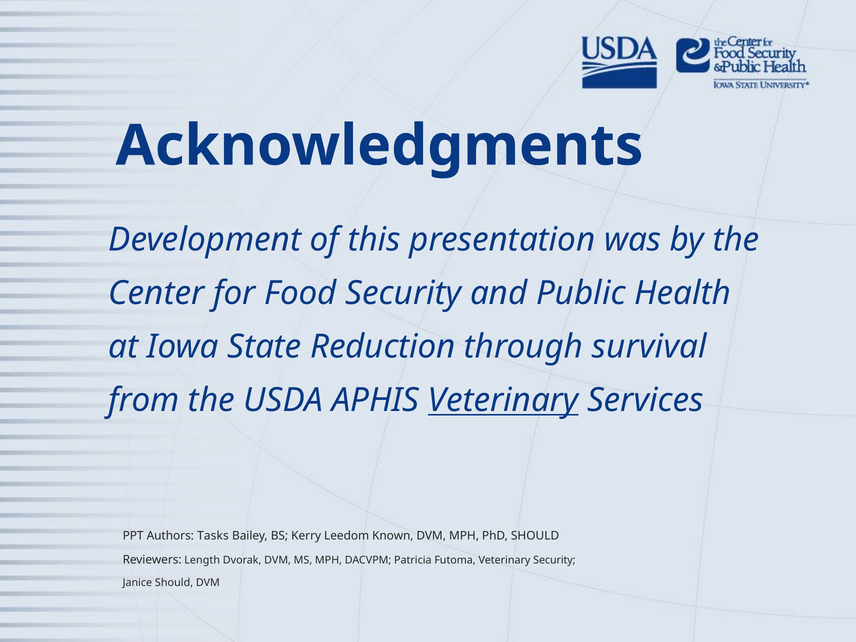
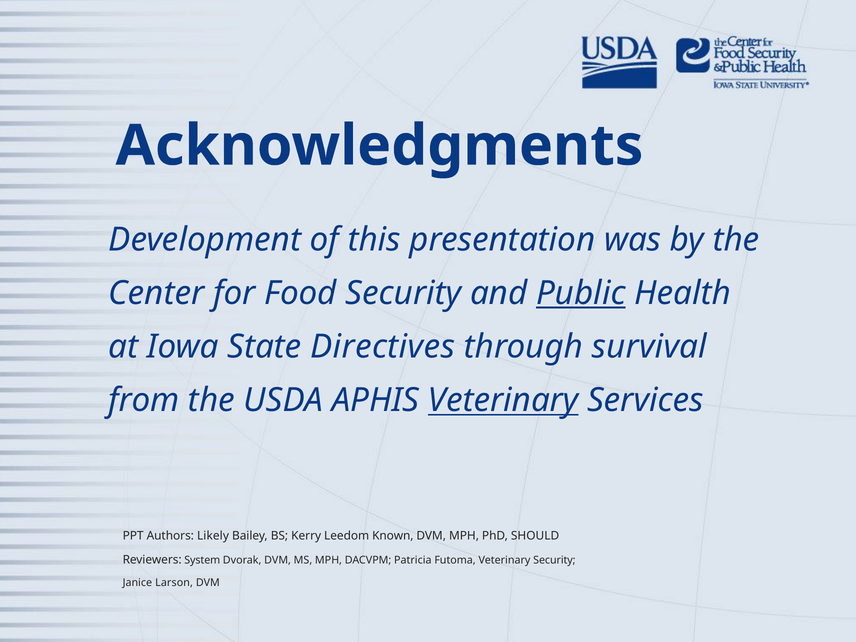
Public underline: none -> present
Reduction: Reduction -> Directives
Tasks: Tasks -> Likely
Length: Length -> System
Janice Should: Should -> Larson
